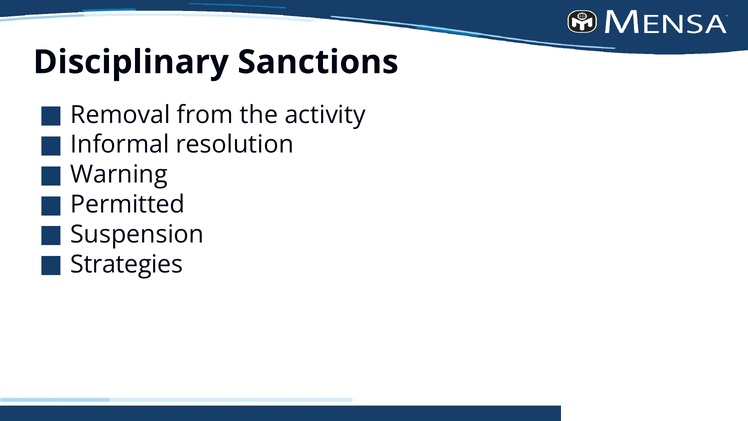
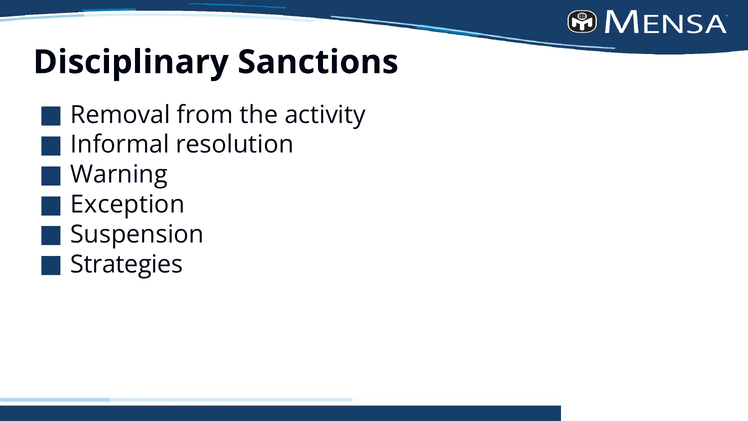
Permitted: Permitted -> Exception
